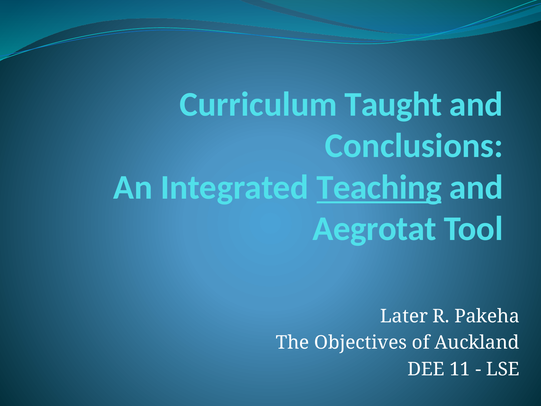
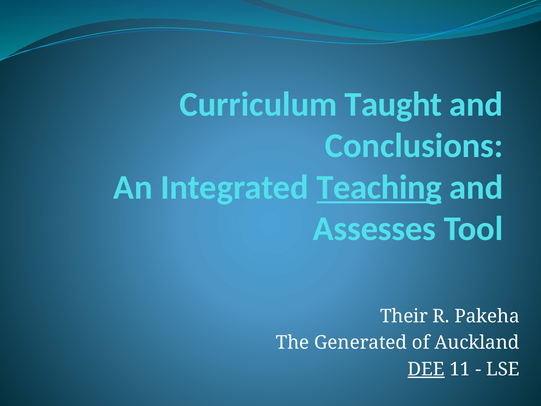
Aegrotat: Aegrotat -> Assesses
Later: Later -> Their
Objectives: Objectives -> Generated
DEE underline: none -> present
